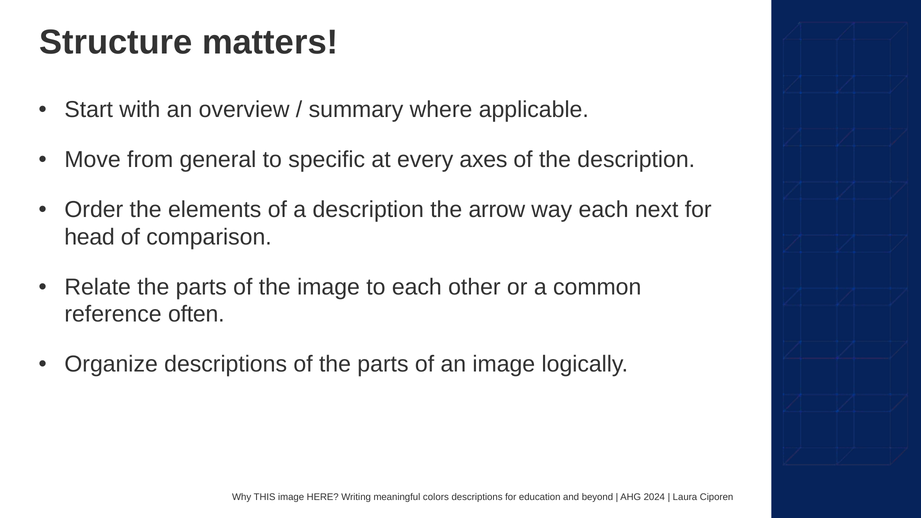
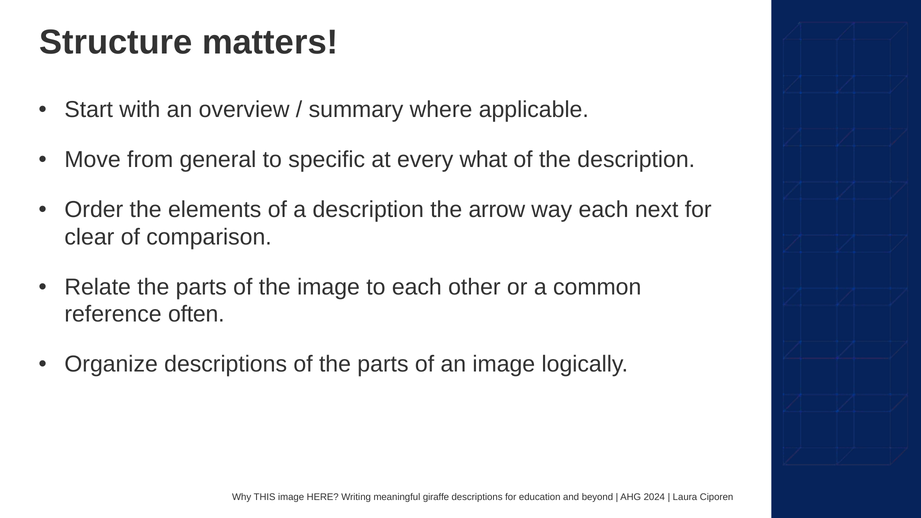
axes: axes -> what
head: head -> clear
colors: colors -> giraffe
